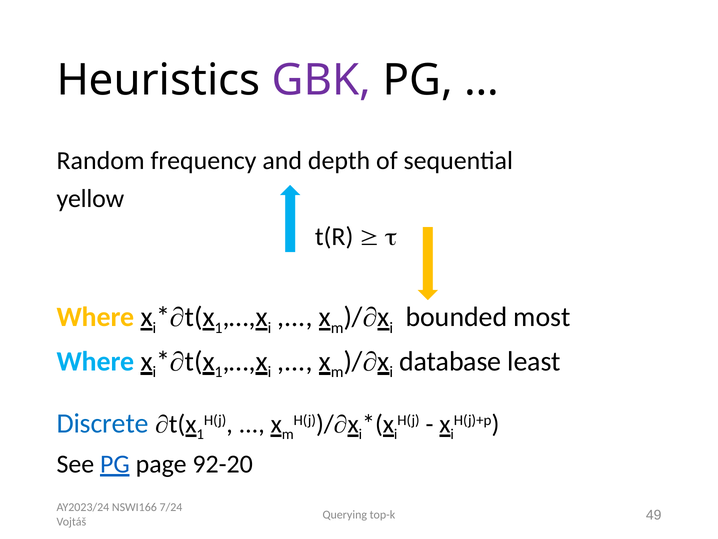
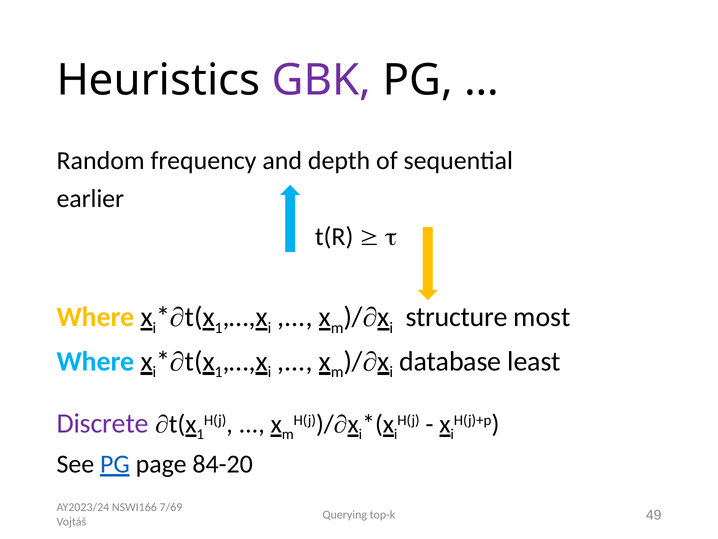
yellow: yellow -> earlier
bounded: bounded -> structure
Discrete colour: blue -> purple
92-20: 92-20 -> 84-20
7/24: 7/24 -> 7/69
